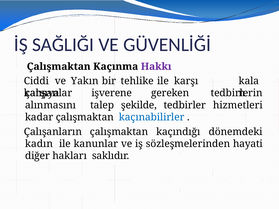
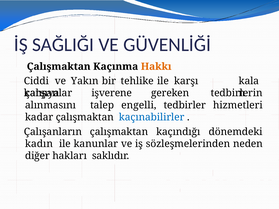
Hakkı colour: purple -> orange
şekilde: şekilde -> engelli
hayati: hayati -> neden
